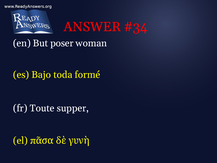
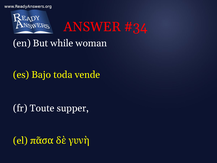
poser: poser -> while
formé: formé -> vende
